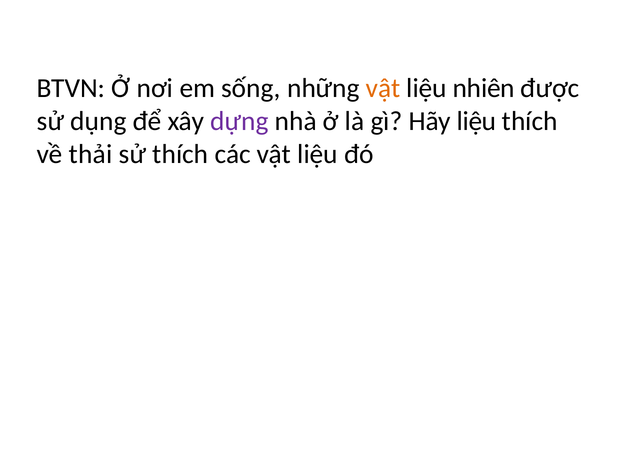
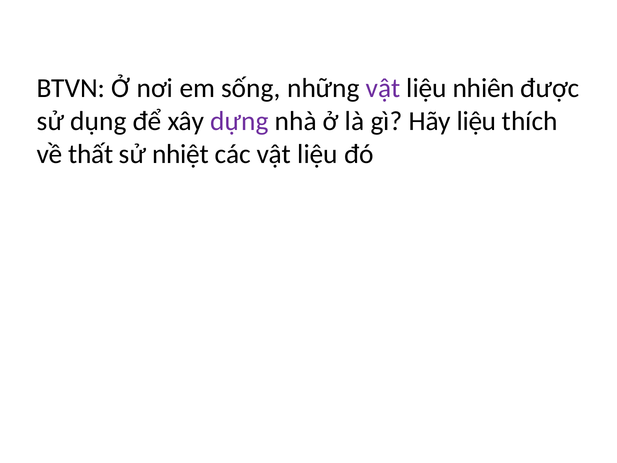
vật at (383, 88) colour: orange -> purple
thải: thải -> thất
sử thích: thích -> nhiệt
